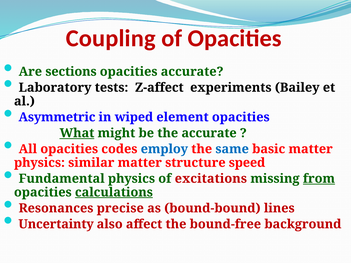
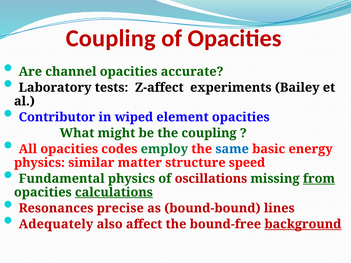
sections: sections -> channel
Asymmetric: Asymmetric -> Contributor
What underline: present -> none
the accurate: accurate -> coupling
employ colour: blue -> green
basic matter: matter -> energy
excitations: excitations -> oscillations
Uncertainty: Uncertainty -> Adequately
background underline: none -> present
